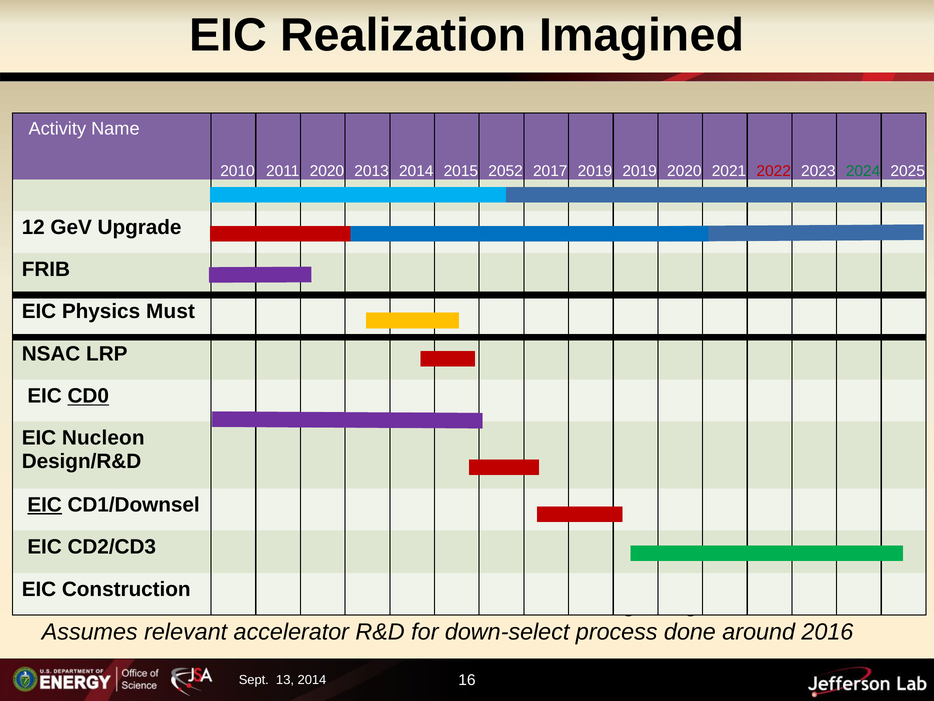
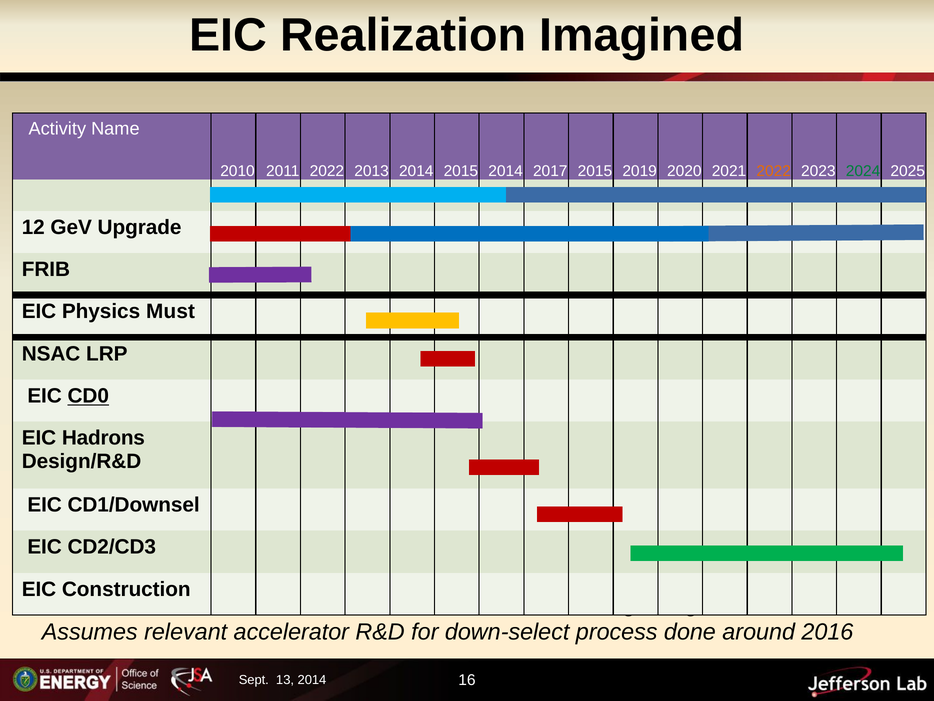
2011 2020: 2020 -> 2022
2015 2052: 2052 -> 2014
2017 2019: 2019 -> 2015
2022 at (774, 171) colour: red -> orange
Nucleon: Nucleon -> Hadrons
EIC at (45, 505) underline: present -> none
